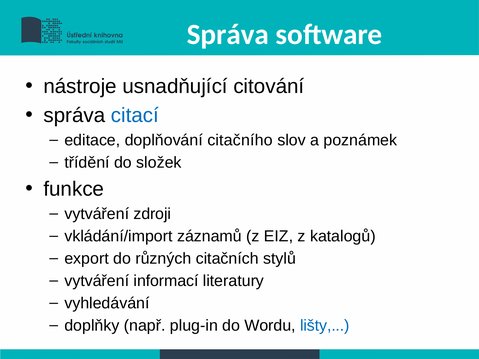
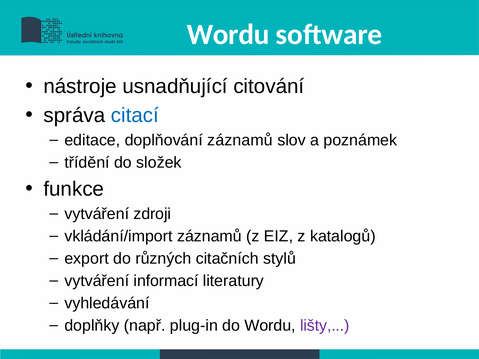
Správa at (228, 35): Správa -> Wordu
doplňování citačního: citačního -> záznamů
lišty colour: blue -> purple
